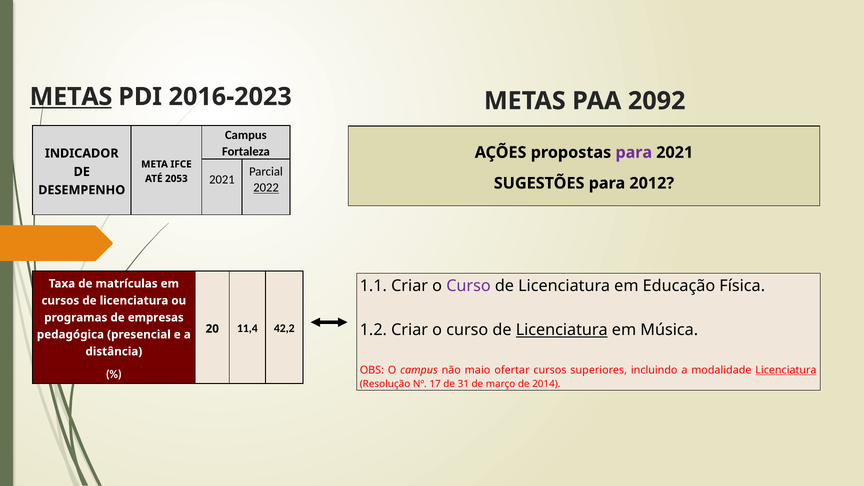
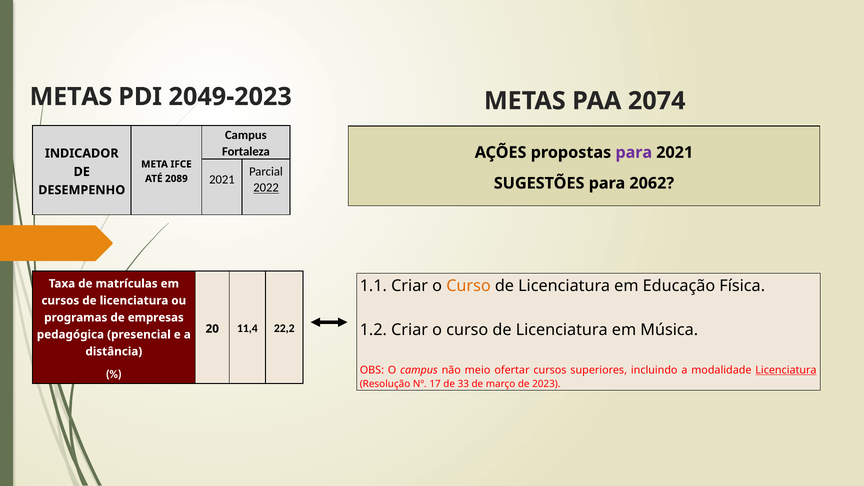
METAS at (71, 97) underline: present -> none
2016-2023: 2016-2023 -> 2049-2023
2092: 2092 -> 2074
2053: 2053 -> 2089
2012: 2012 -> 2062
Curso at (468, 286) colour: purple -> orange
Licenciatura at (562, 330) underline: present -> none
42,2: 42,2 -> 22,2
maio: maio -> meio
31: 31 -> 33
2014: 2014 -> 2023
